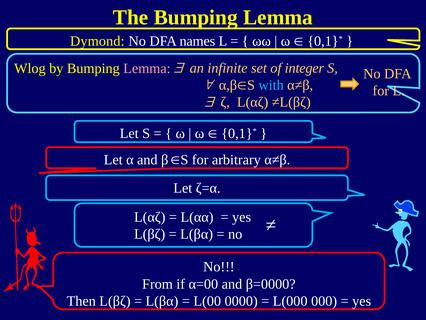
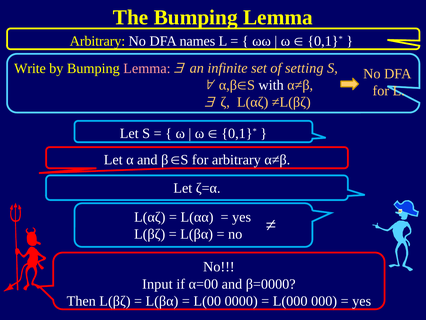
Dymond at (97, 41): Dymond -> Arbitrary
Wlog: Wlog -> Write
integer: integer -> setting
with colour: light blue -> white
From: From -> Input
